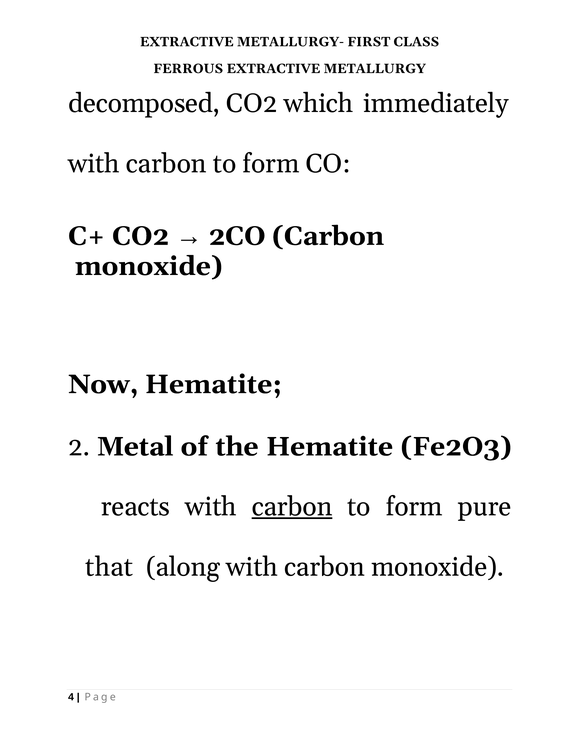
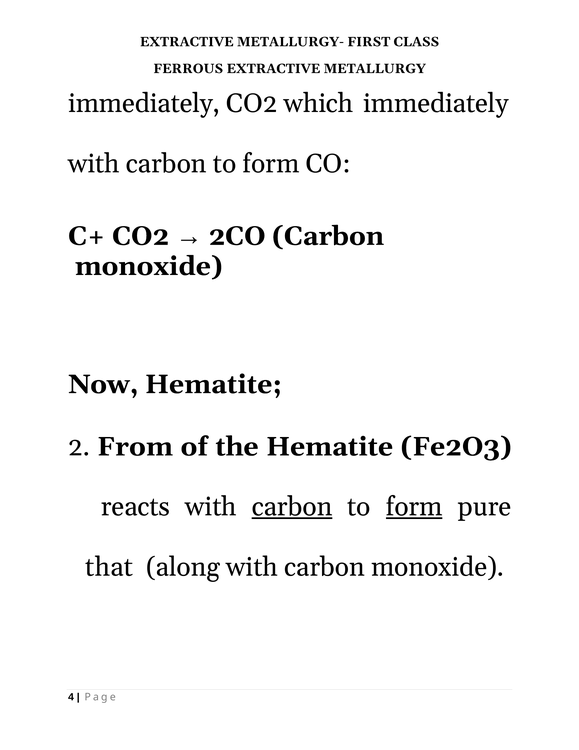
decomposed at (144, 103): decomposed -> immediately
Metal: Metal -> From
form at (414, 506) underline: none -> present
